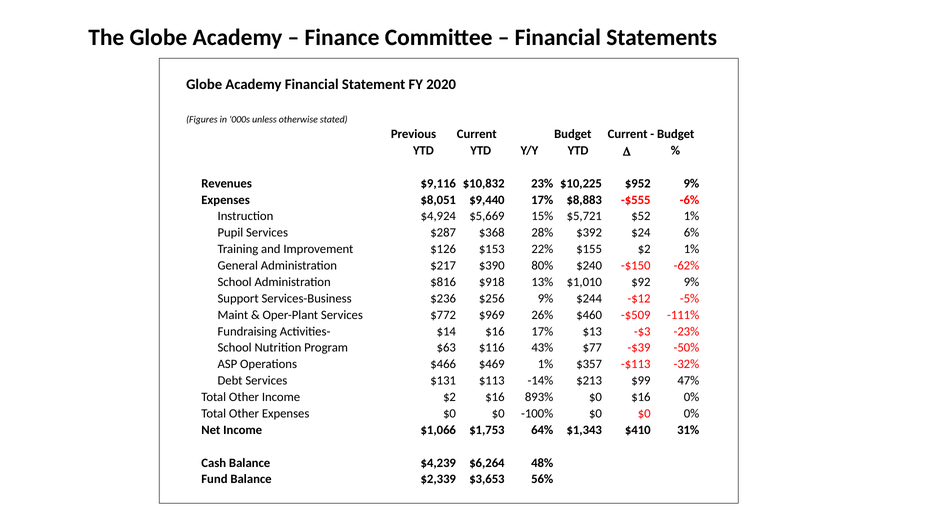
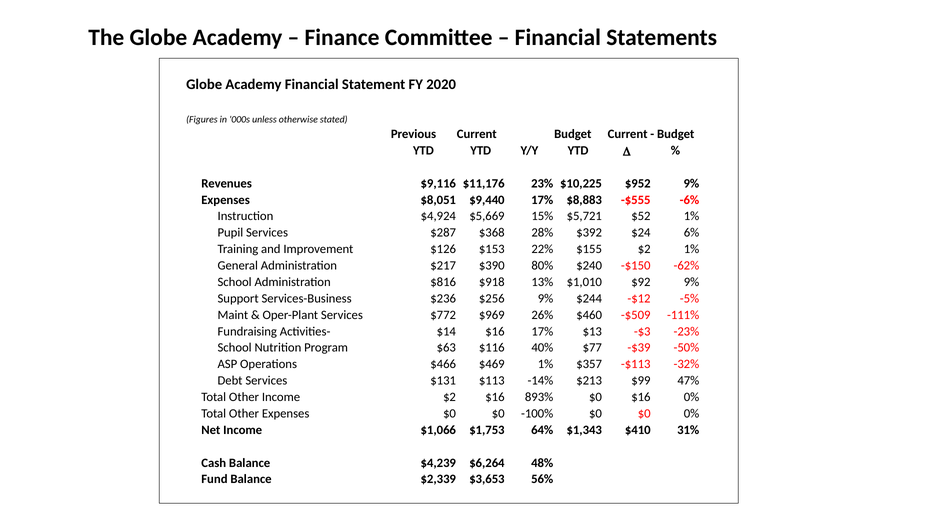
$10,832: $10,832 -> $11,176
43%: 43% -> 40%
